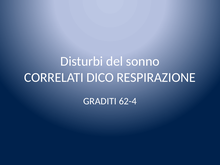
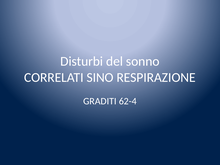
DICO: DICO -> SINO
